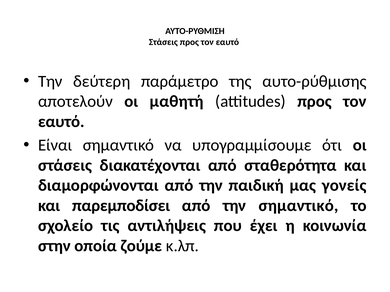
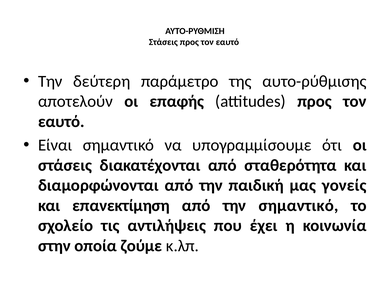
μαθητή: μαθητή -> επαφής
παρεμποδίσει: παρεμποδίσει -> επανεκτίμηση
